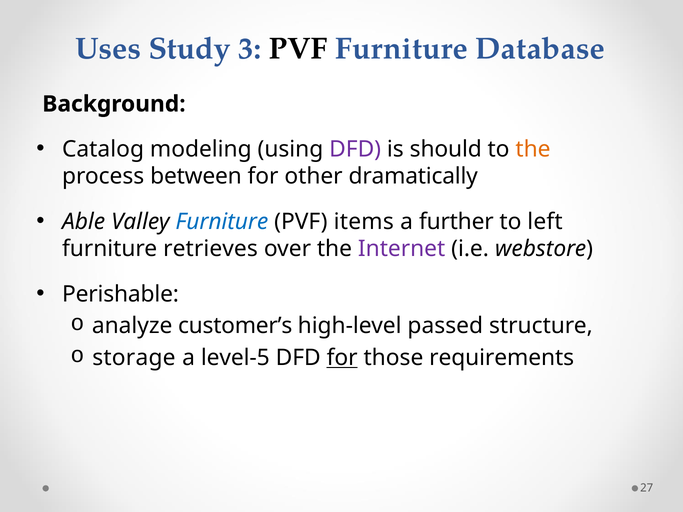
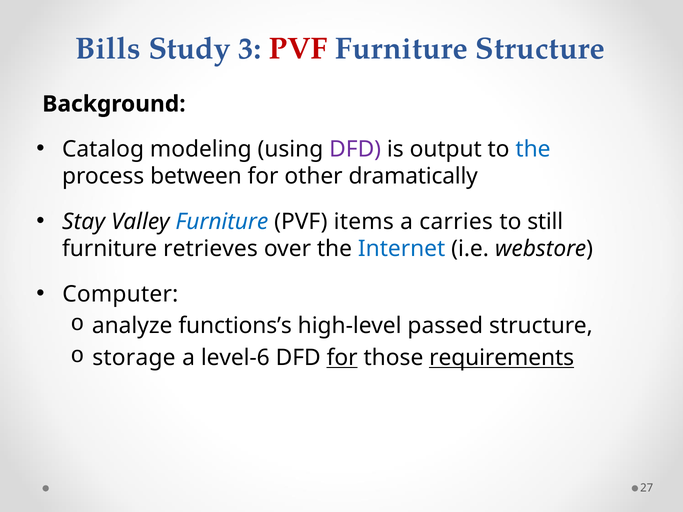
Uses: Uses -> Bills
PVF at (298, 49) colour: black -> red
Furniture Database: Database -> Structure
should: should -> output
the at (533, 149) colour: orange -> blue
Able: Able -> Stay
further: further -> carries
left: left -> still
Internet colour: purple -> blue
Perishable: Perishable -> Computer
customer’s: customer’s -> functions’s
level-5: level-5 -> level-6
requirements underline: none -> present
